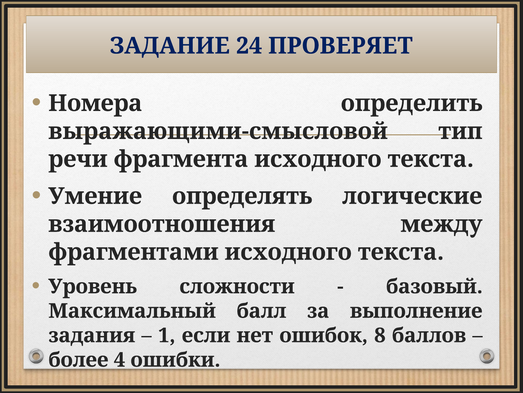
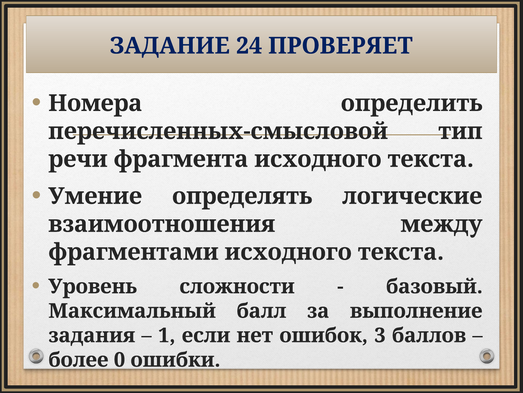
выражающими-смысловой: выражающими-смысловой -> перечисленных-смысловой
8: 8 -> 3
4: 4 -> 0
